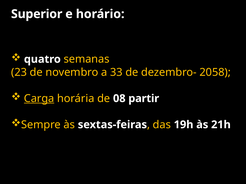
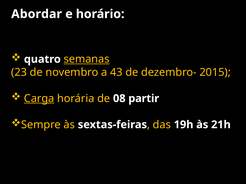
Superior: Superior -> Abordar
semanas underline: none -> present
33: 33 -> 43
2058: 2058 -> 2015
